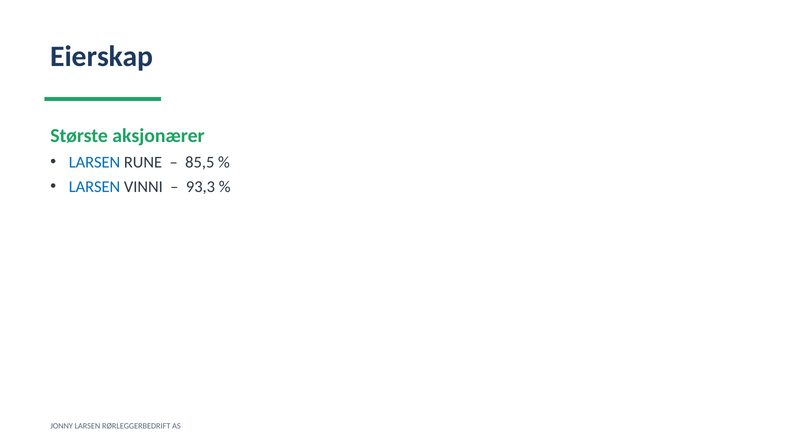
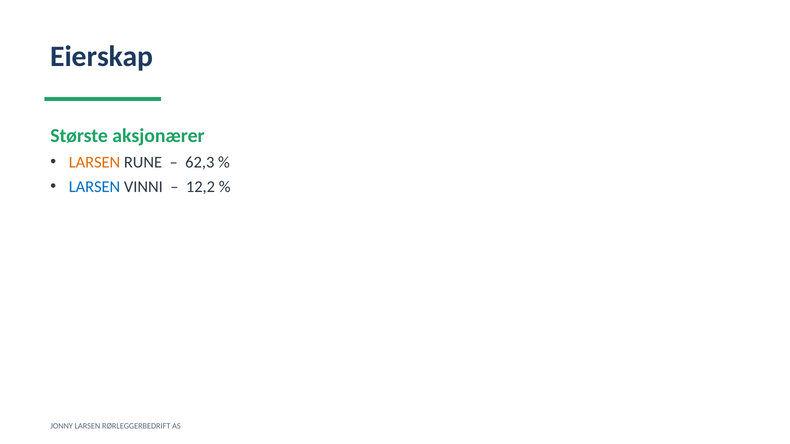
LARSEN at (95, 162) colour: blue -> orange
85,5: 85,5 -> 62,3
93,3: 93,3 -> 12,2
